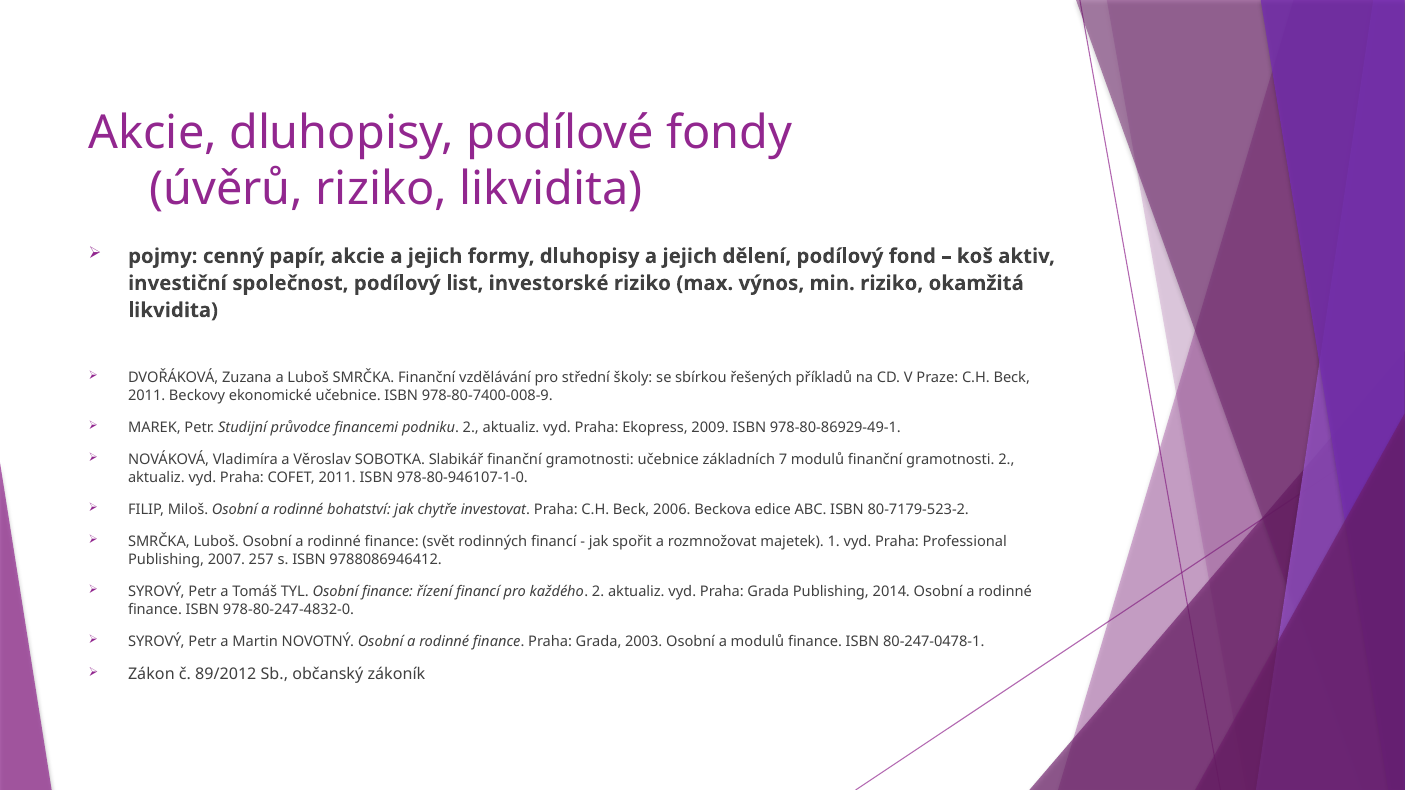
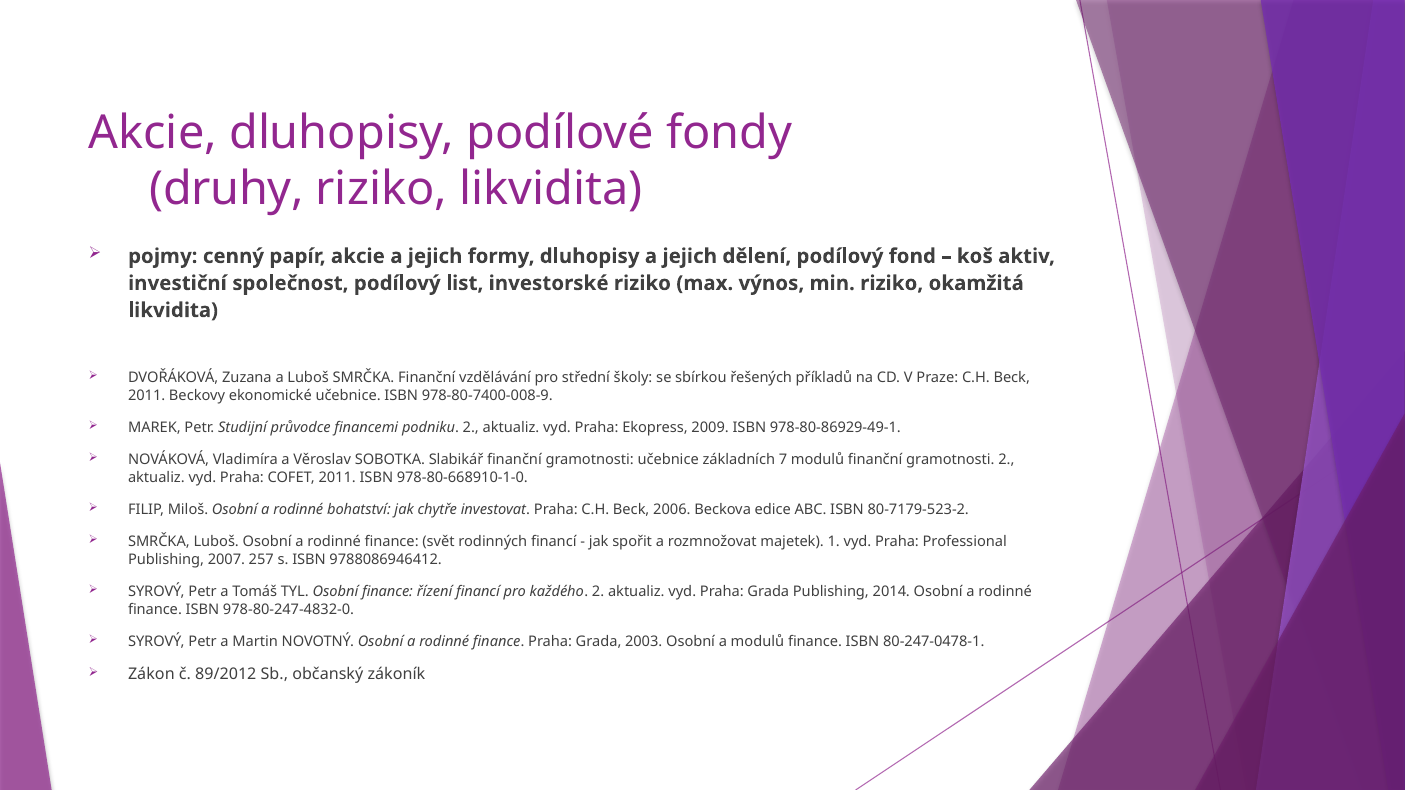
úvěrů: úvěrů -> druhy
978-80-946107-1-0: 978-80-946107-1-0 -> 978-80-668910-1-0
